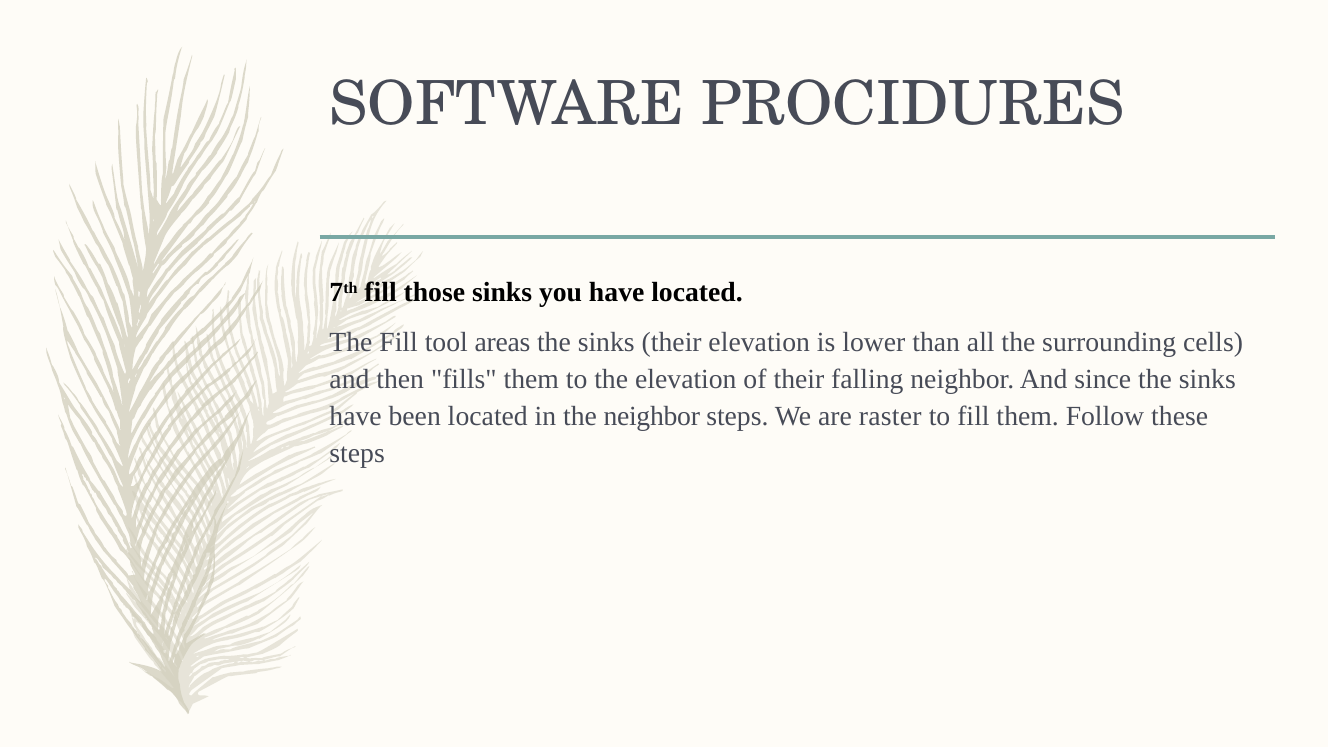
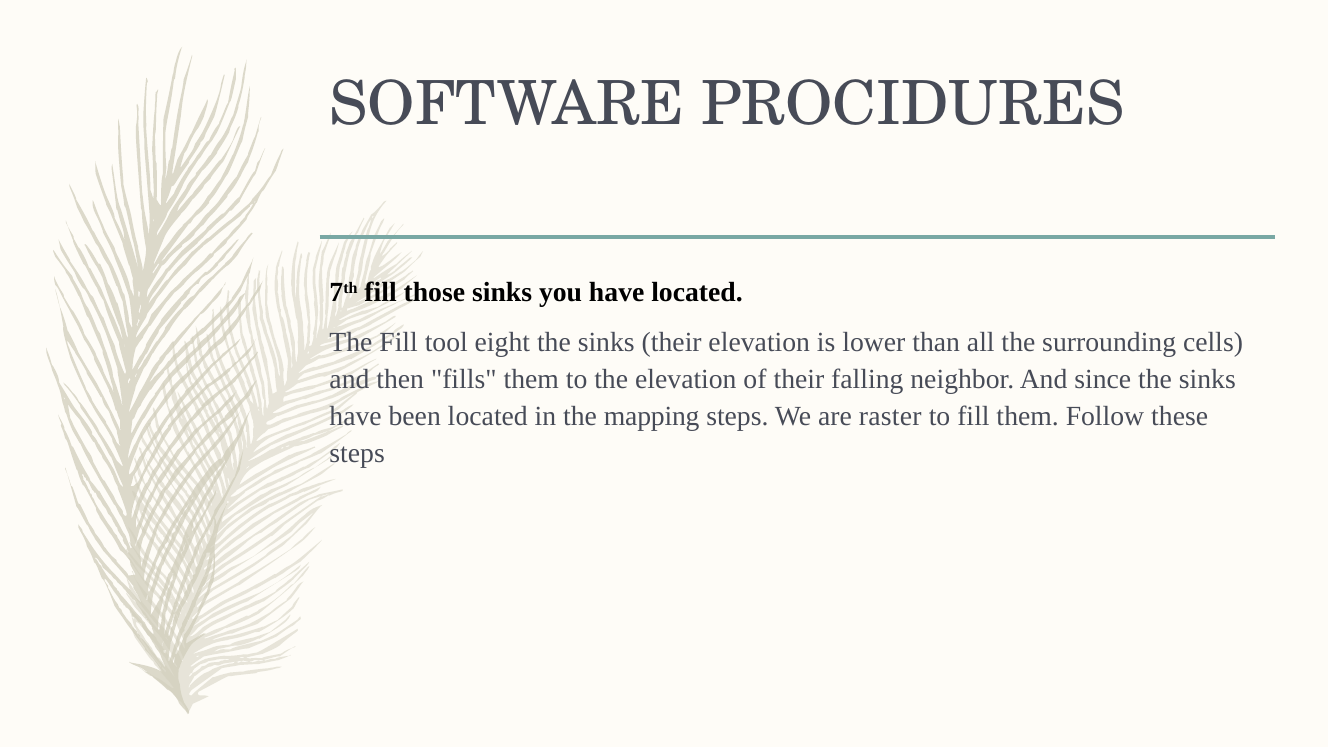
areas: areas -> eight
the neighbor: neighbor -> mapping
